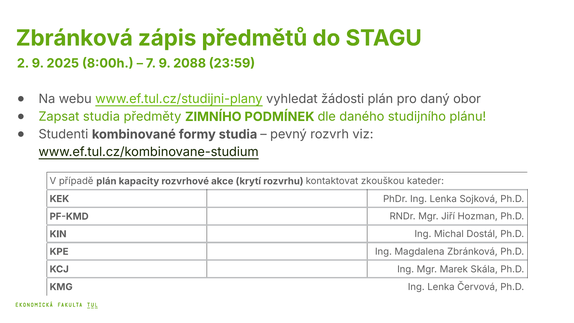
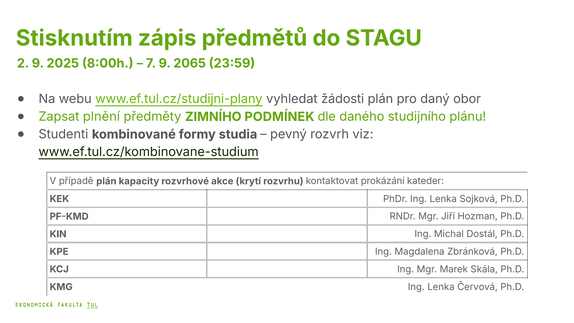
Zbránková at (74, 38): Zbránková -> Stisknutím
2088: 2088 -> 2065
Zapsat studia: studia -> plnění
zkouškou: zkouškou -> prokázání
